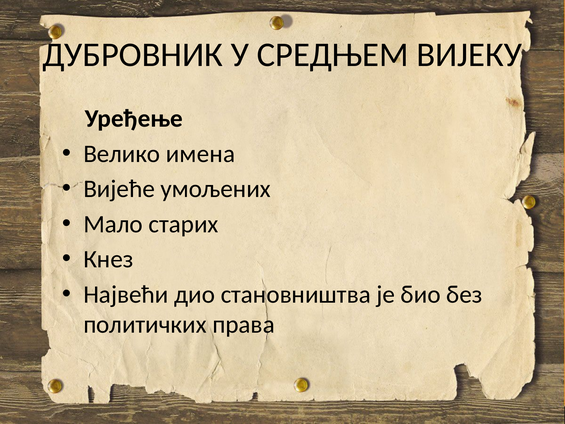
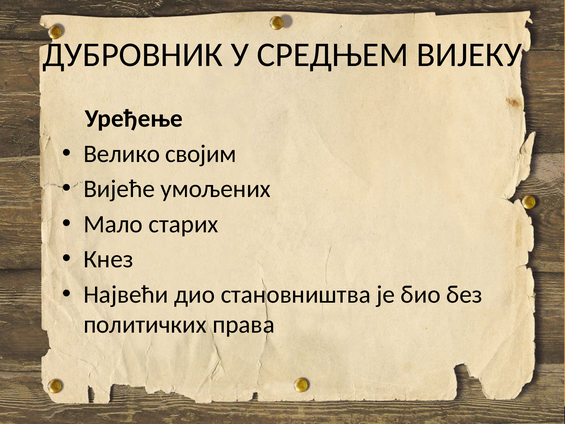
имена: имена -> својим
